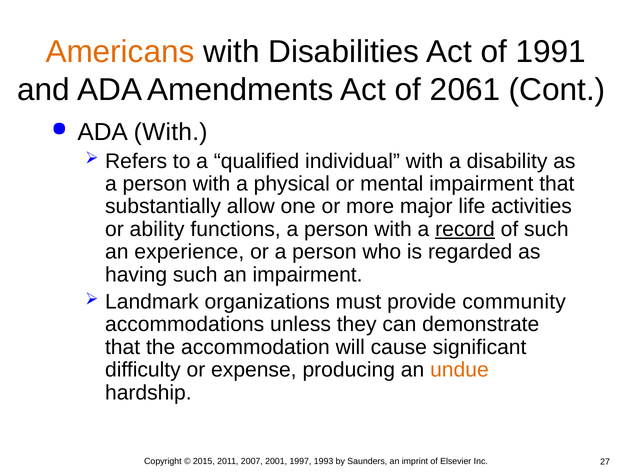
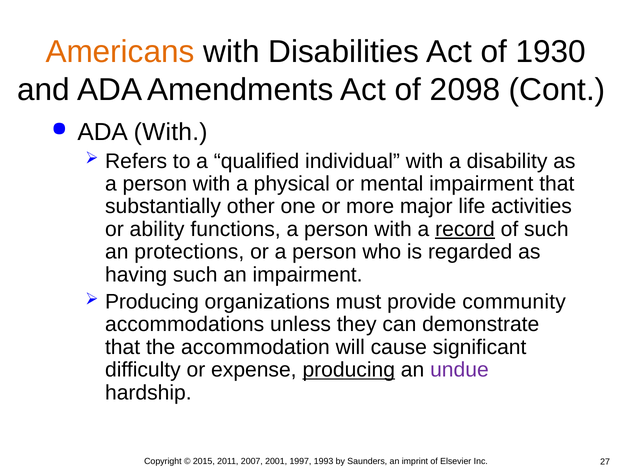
1991: 1991 -> 1930
2061: 2061 -> 2098
allow: allow -> other
experience: experience -> protections
Landmark at (152, 302): Landmark -> Producing
producing at (349, 370) underline: none -> present
undue colour: orange -> purple
